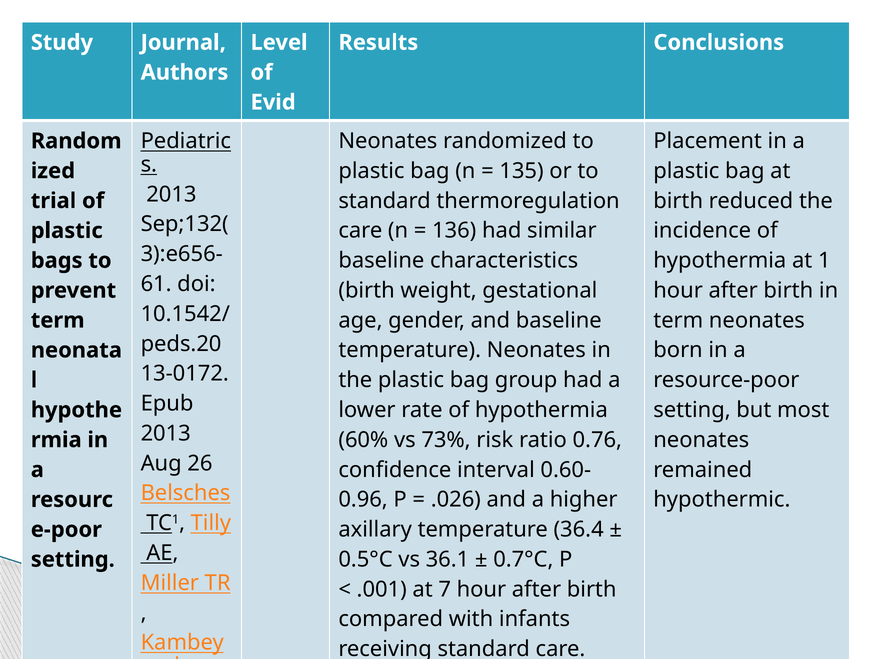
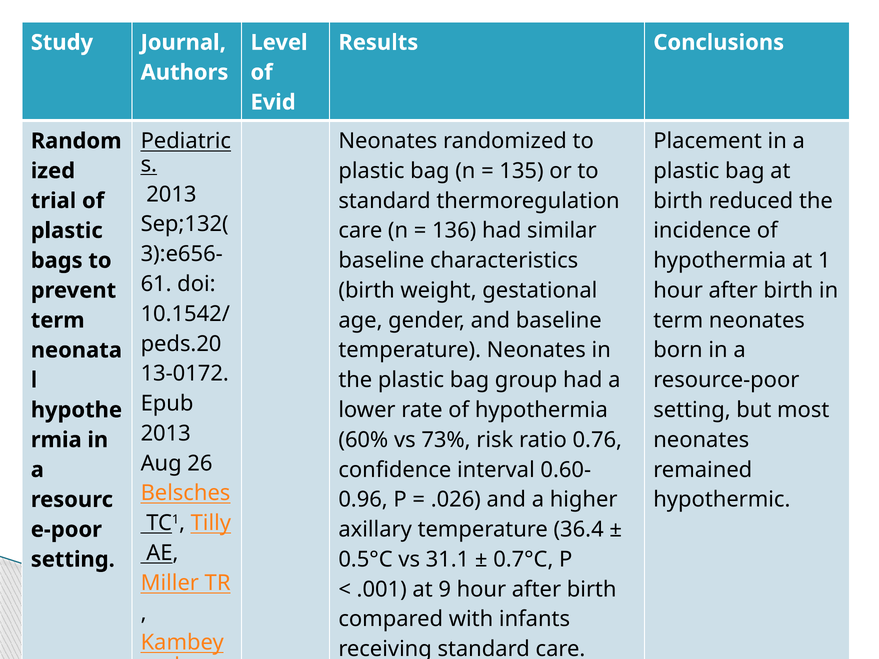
36.1: 36.1 -> 31.1
7: 7 -> 9
